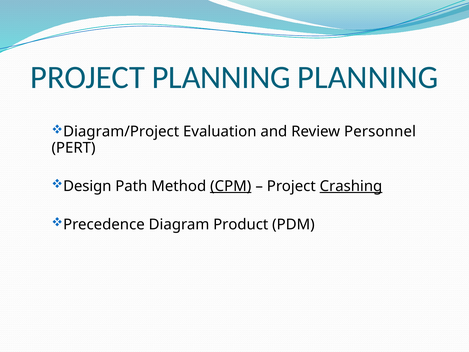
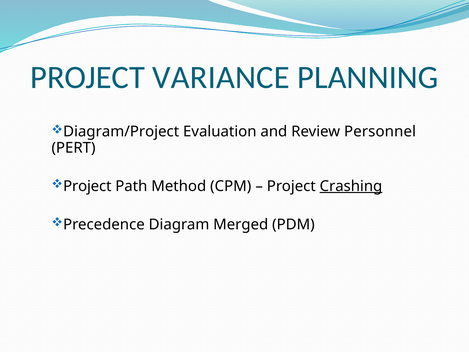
PROJECT PLANNING: PLANNING -> VARIANCE
Design at (87, 186): Design -> Project
CPM underline: present -> none
Product: Product -> Merged
